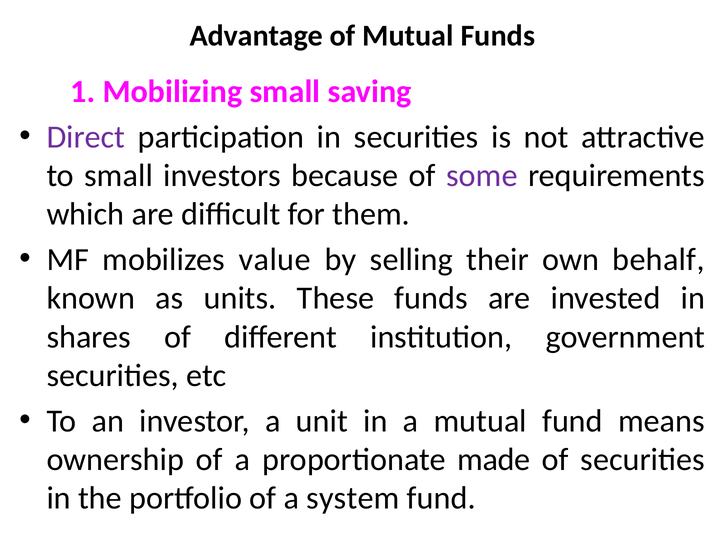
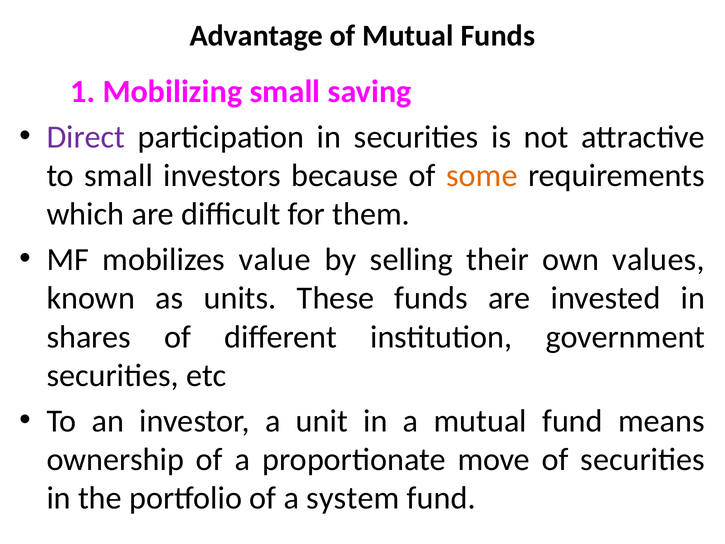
some colour: purple -> orange
behalf: behalf -> values
made: made -> move
